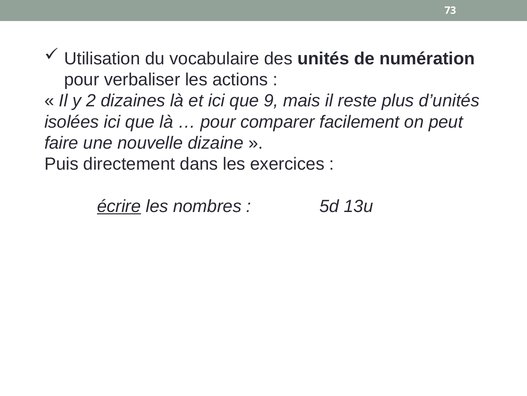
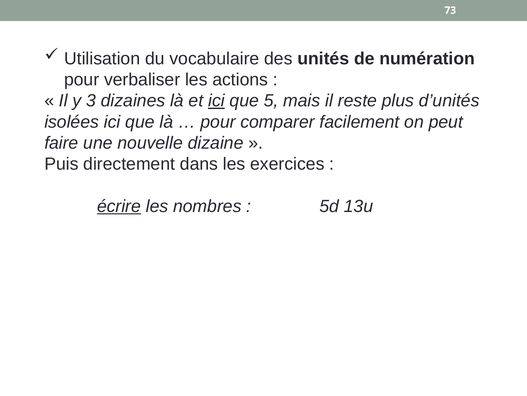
2: 2 -> 3
ici at (216, 101) underline: none -> present
9: 9 -> 5
